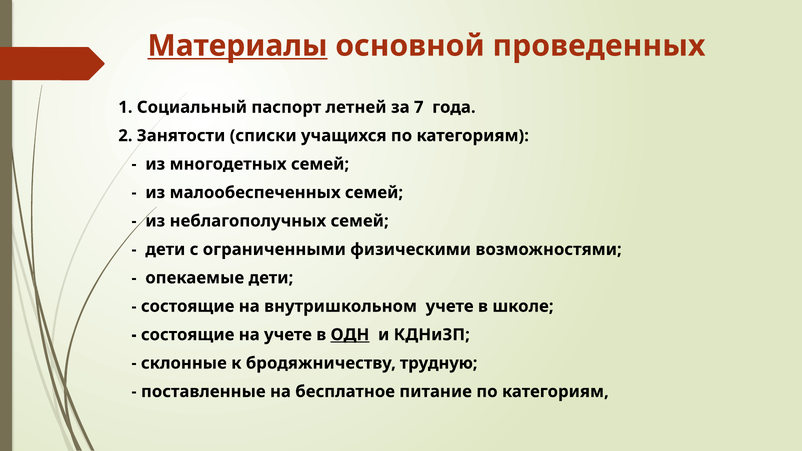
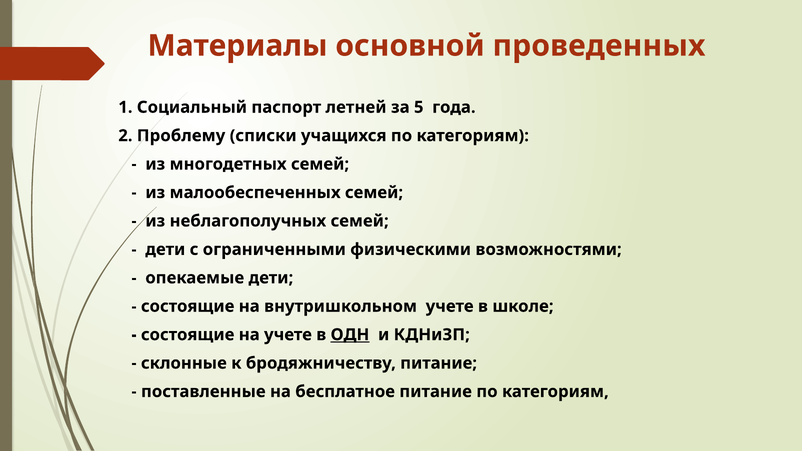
Материалы underline: present -> none
7: 7 -> 5
Занятости: Занятости -> Проблему
бродяжничеству трудную: трудную -> питание
